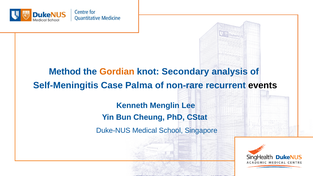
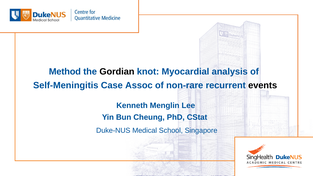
Gordian colour: orange -> black
Secondary: Secondary -> Myocardial
Palma: Palma -> Assoc
